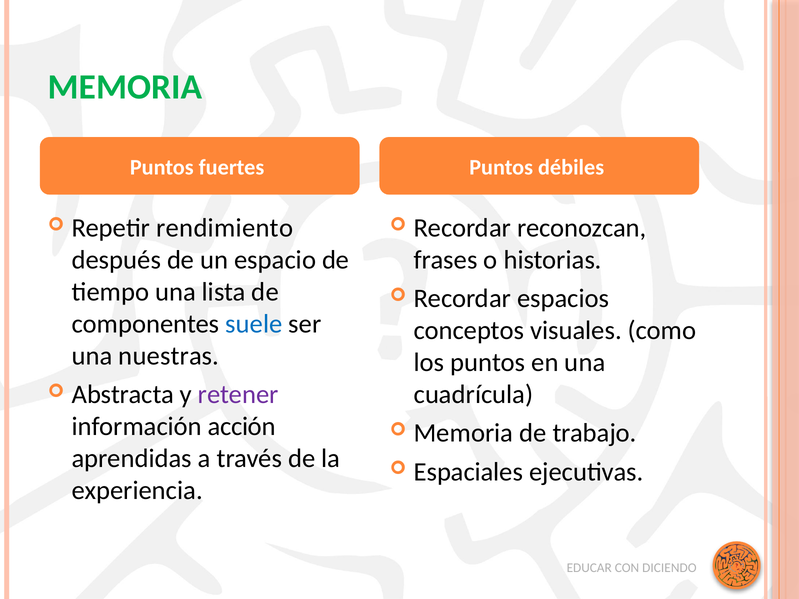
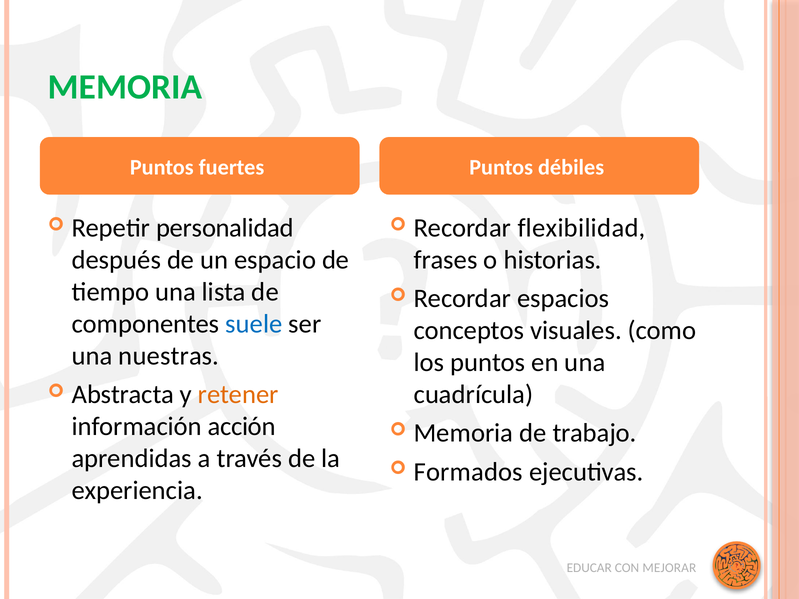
rendimiento: rendimiento -> personalidad
reconozcan: reconozcan -> flexibilidad
retener colour: purple -> orange
Espaciales: Espaciales -> Formados
DICIENDO: DICIENDO -> MEJORAR
